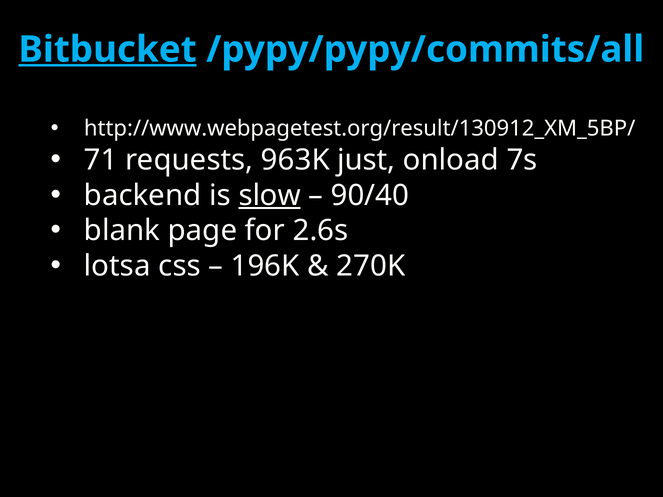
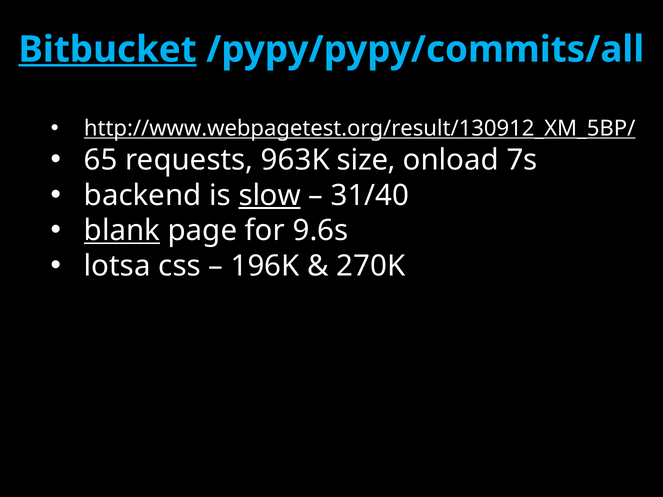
http://www.webpagetest.org/result/130912_XM_5BP/ underline: none -> present
71: 71 -> 65
just: just -> size
90/40: 90/40 -> 31/40
blank underline: none -> present
2.6s: 2.6s -> 9.6s
